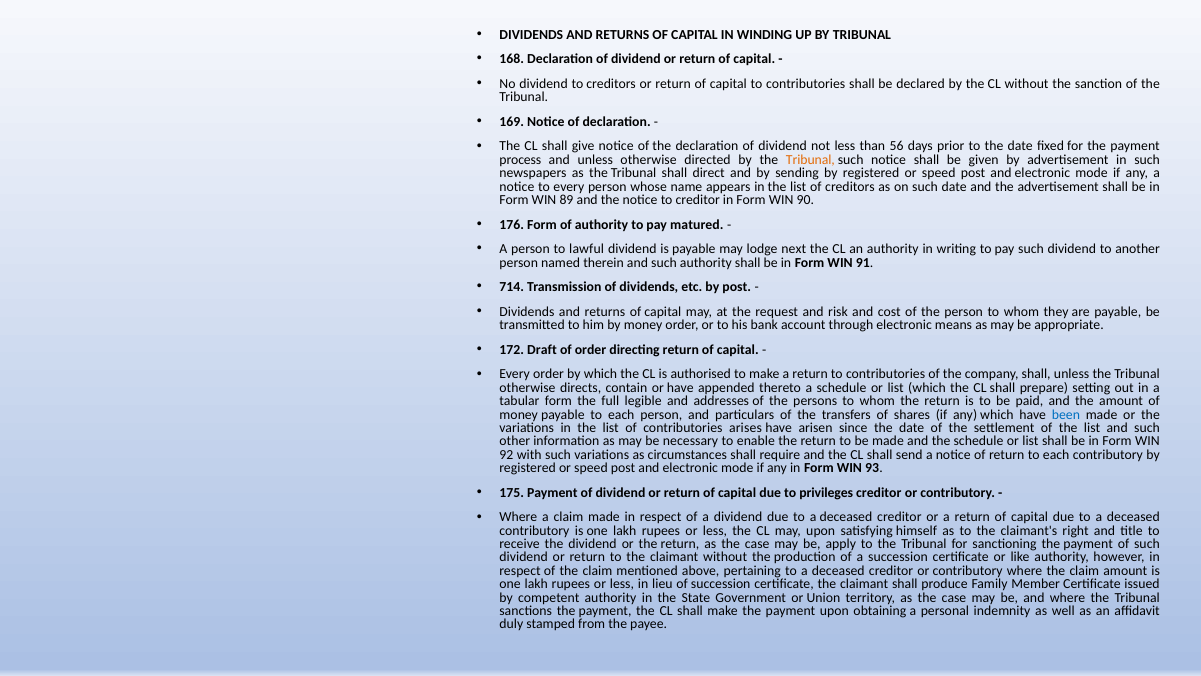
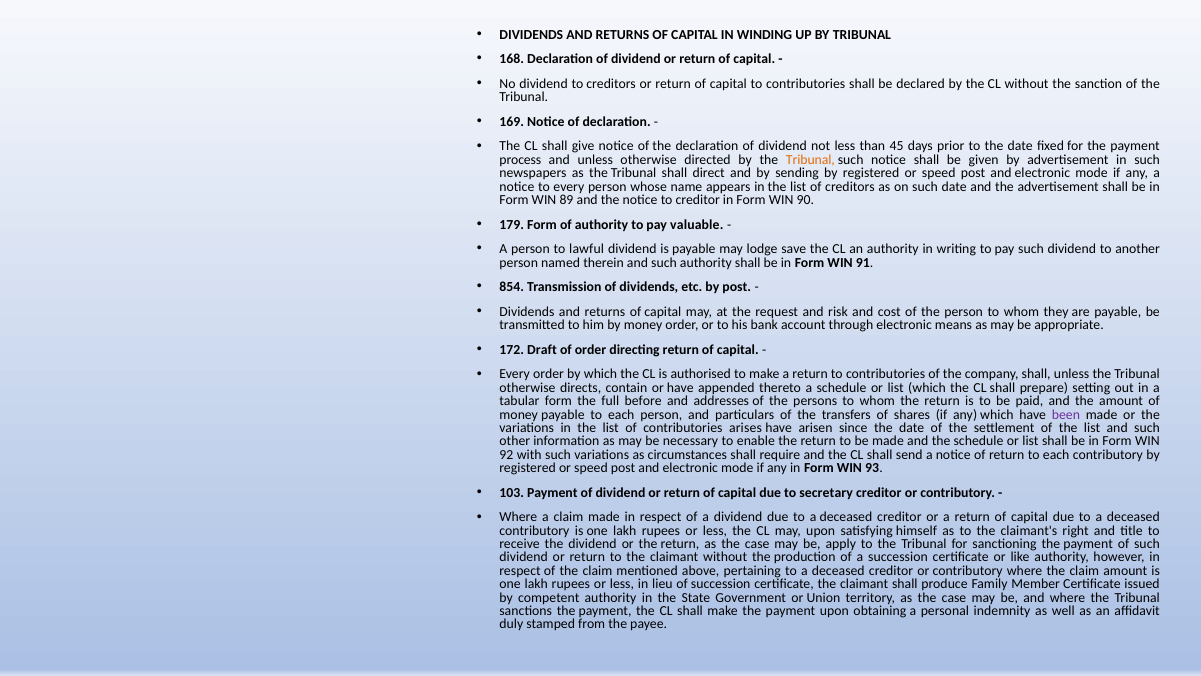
56: 56 -> 45
176: 176 -> 179
matured: matured -> valuable
next: next -> save
714: 714 -> 854
legible: legible -> before
been colour: blue -> purple
175: 175 -> 103
privileges: privileges -> secretary
